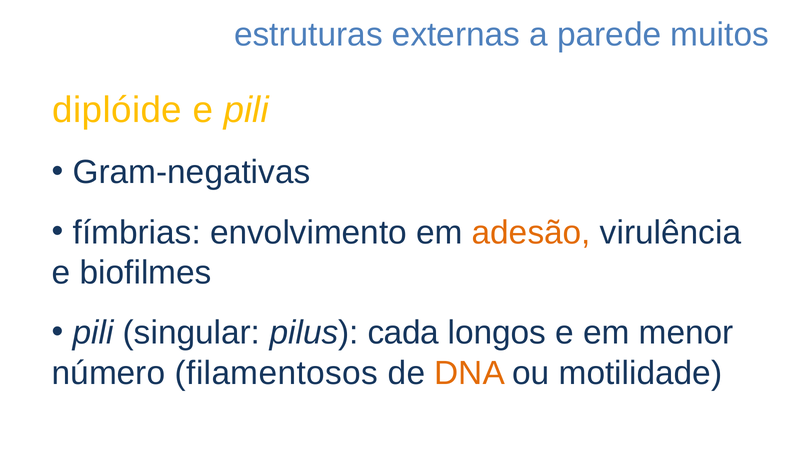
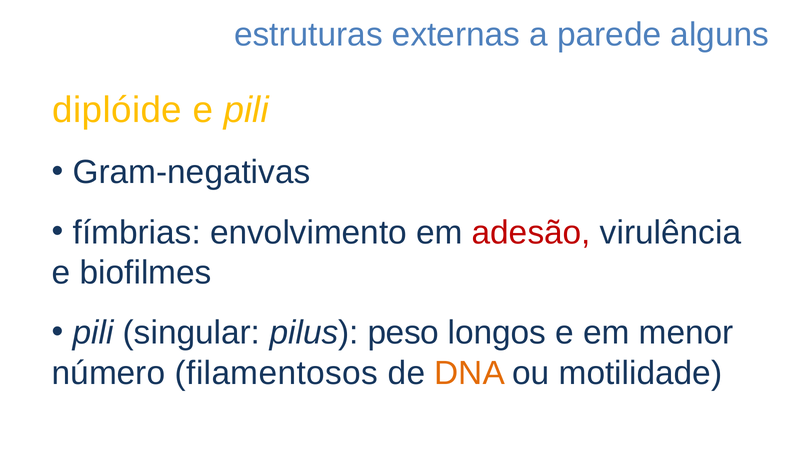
muitos: muitos -> alguns
adesão colour: orange -> red
cada: cada -> peso
